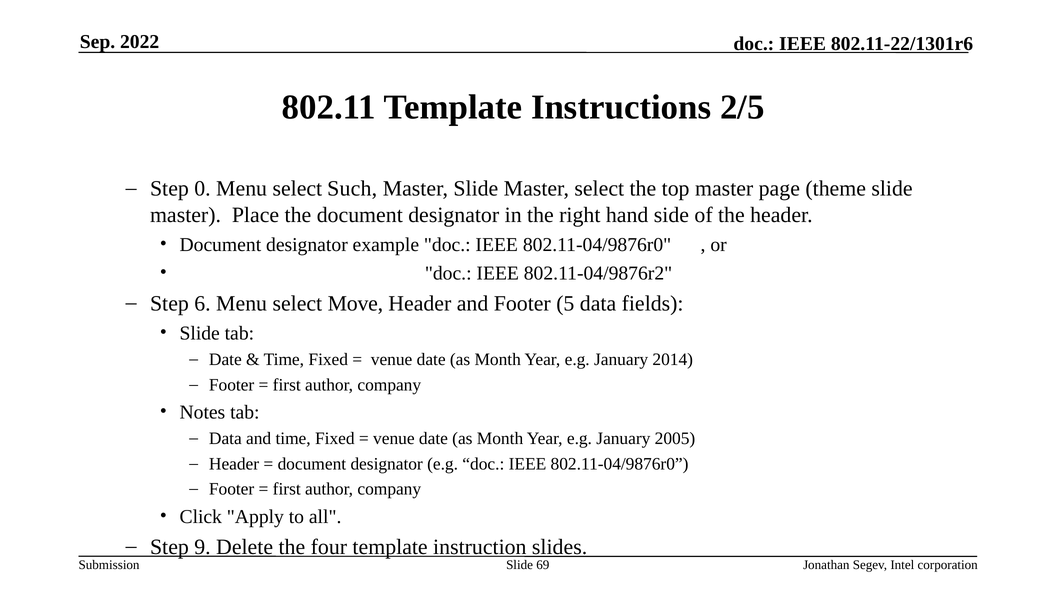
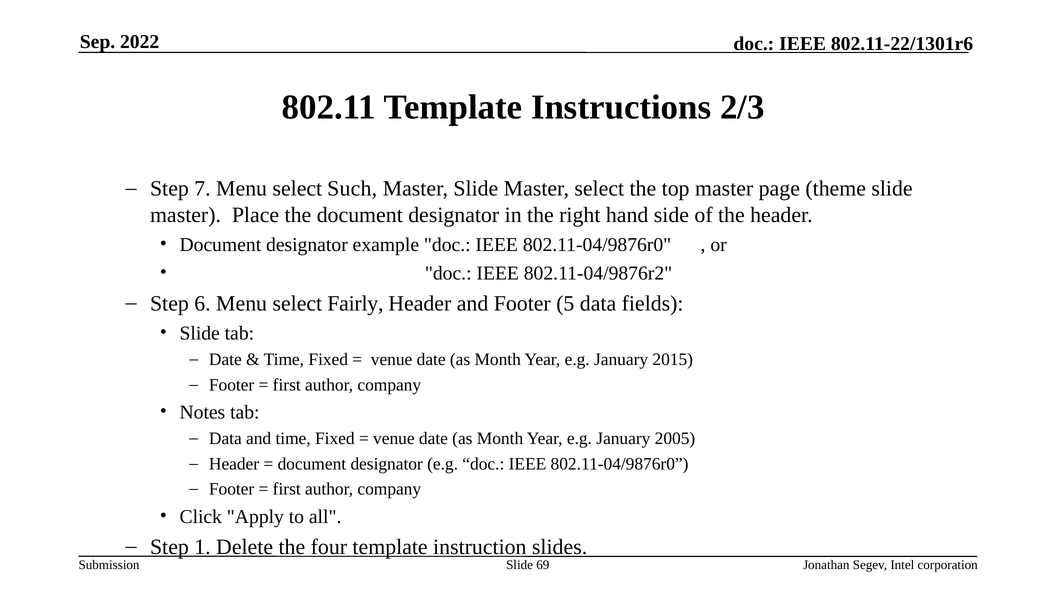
2/5: 2/5 -> 2/3
0: 0 -> 7
Move: Move -> Fairly
2014: 2014 -> 2015
9: 9 -> 1
